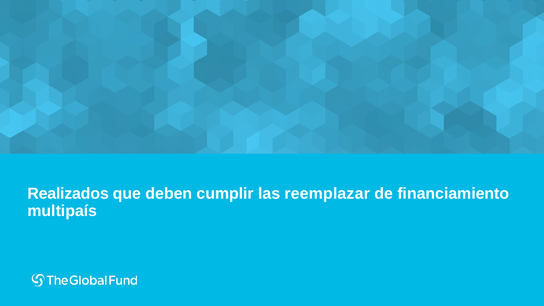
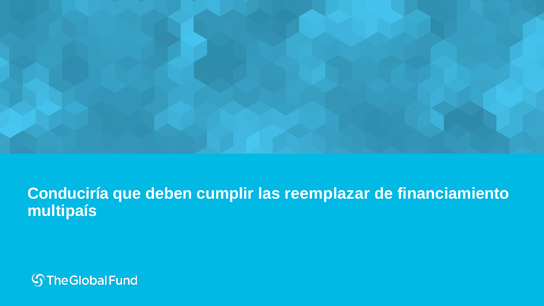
Realizados: Realizados -> Conduciría
